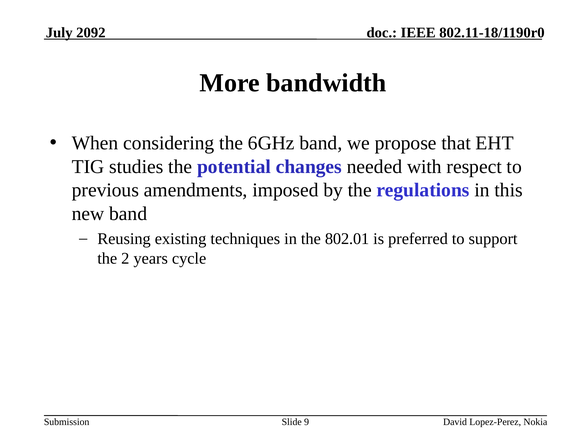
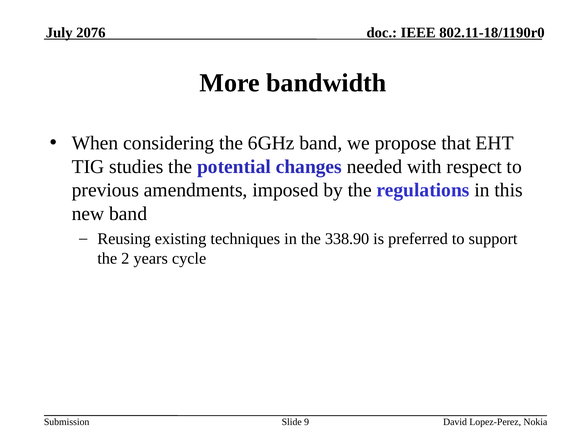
2092: 2092 -> 2076
802.01: 802.01 -> 338.90
